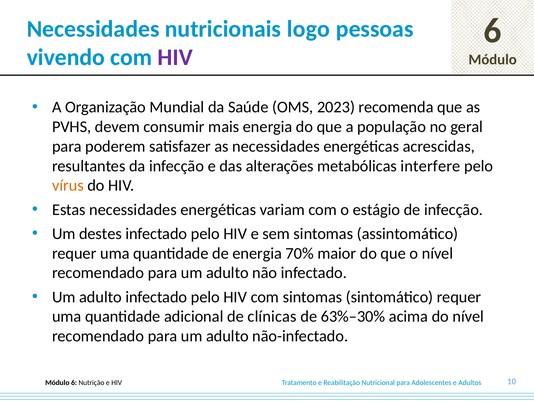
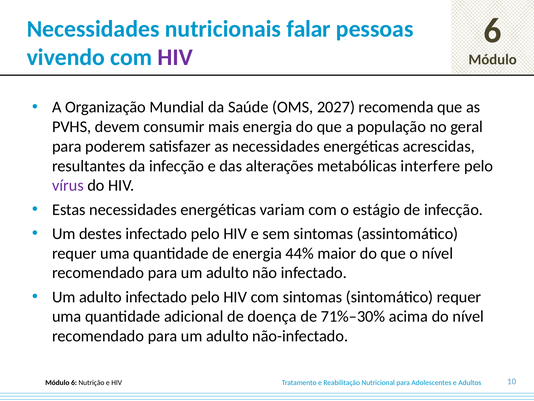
logo: logo -> falar
2023: 2023 -> 2027
vírus colour: orange -> purple
70%: 70% -> 44%
clínicas: clínicas -> doença
63%–30%: 63%–30% -> 71%–30%
